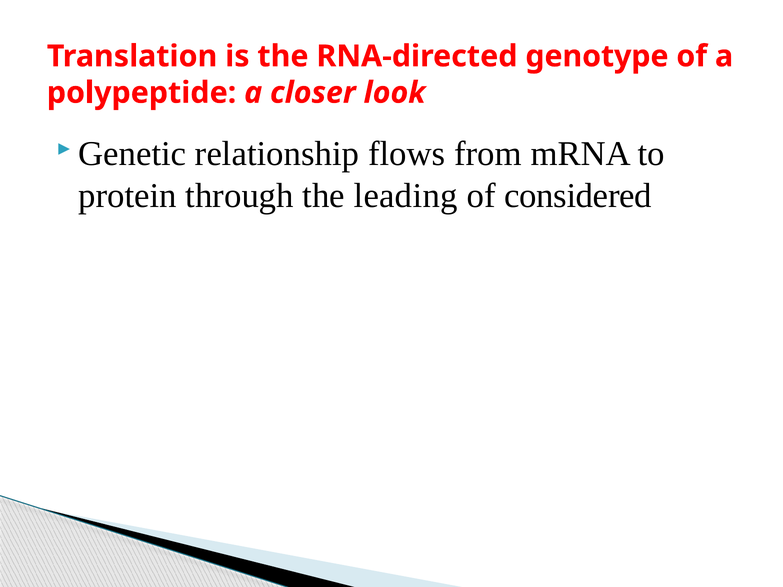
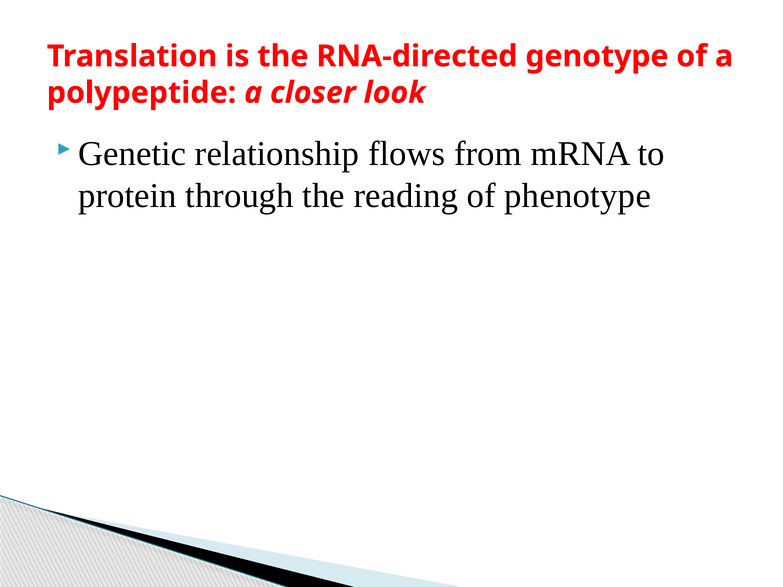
leading: leading -> reading
considered: considered -> phenotype
